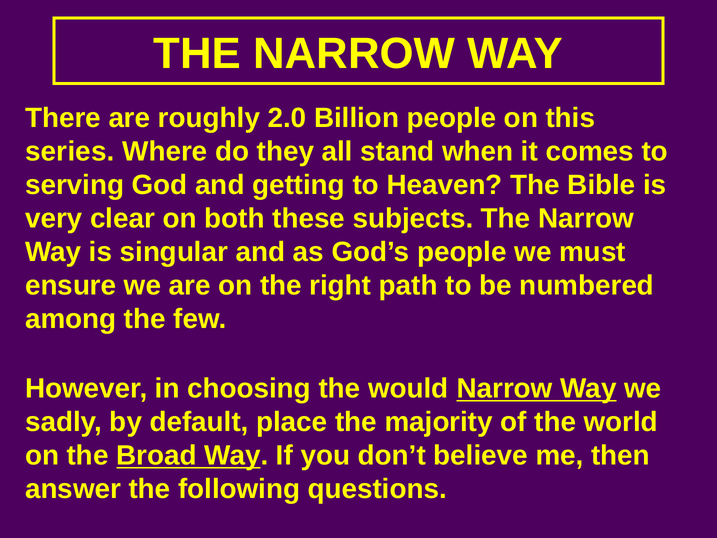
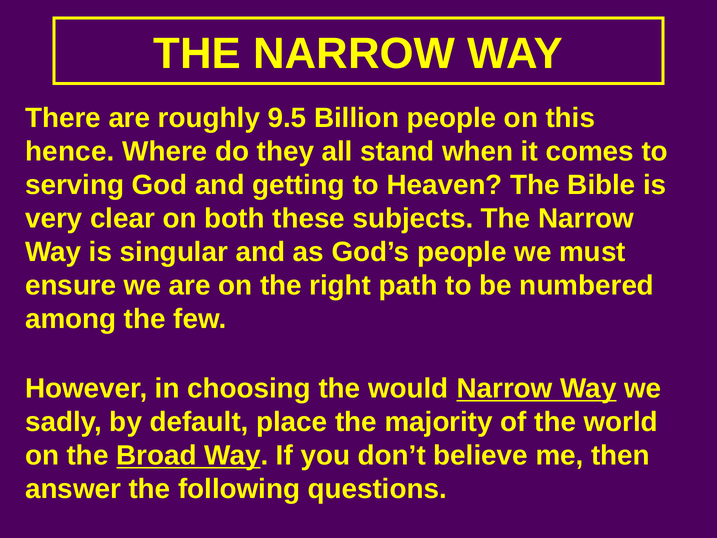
2.0: 2.0 -> 9.5
series: series -> hence
